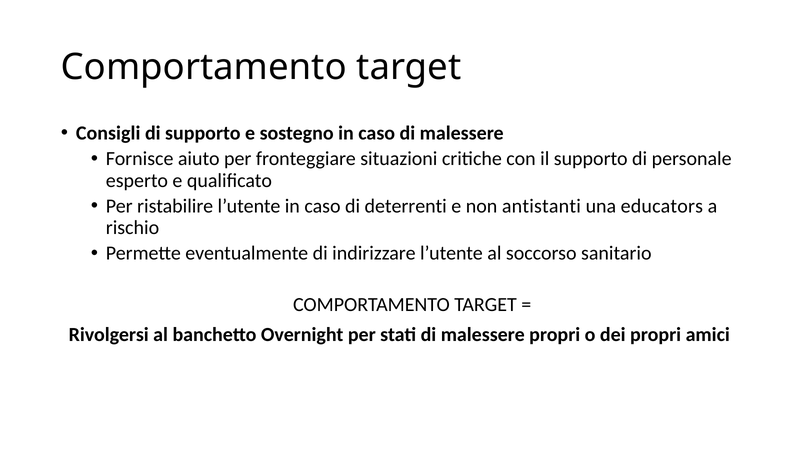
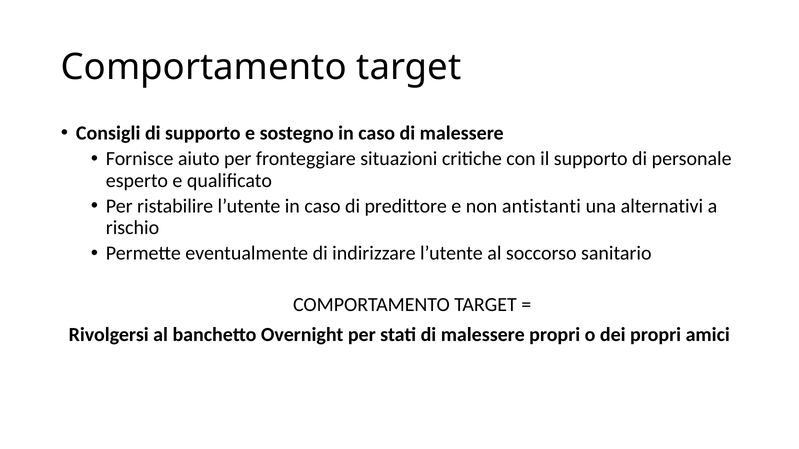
deterrenti: deterrenti -> predittore
educators: educators -> alternativi
